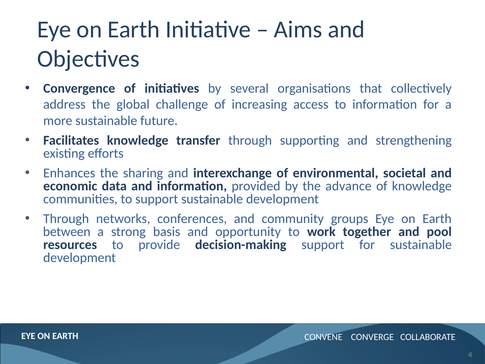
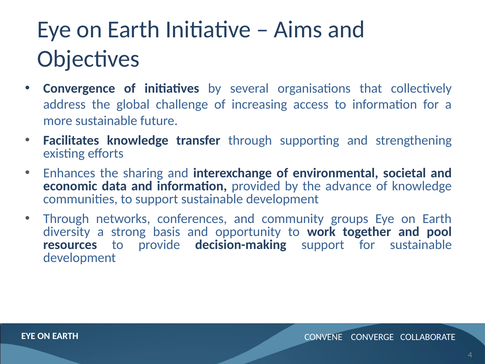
between: between -> diversity
